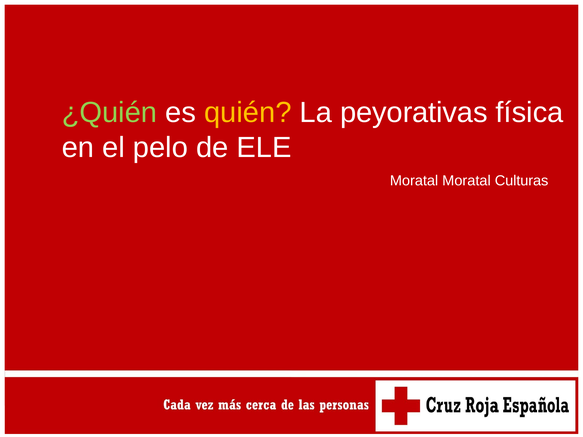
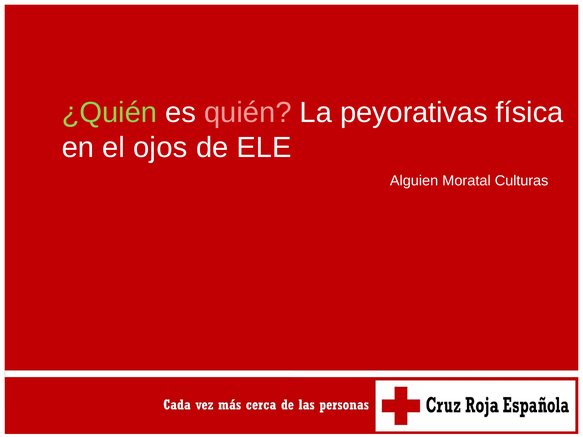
quién colour: yellow -> pink
pelo: pelo -> ojos
Moratal at (414, 181): Moratal -> Alguien
